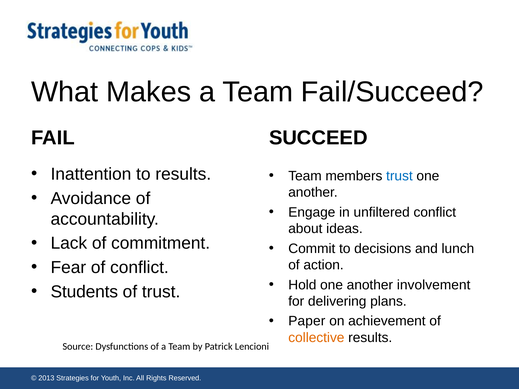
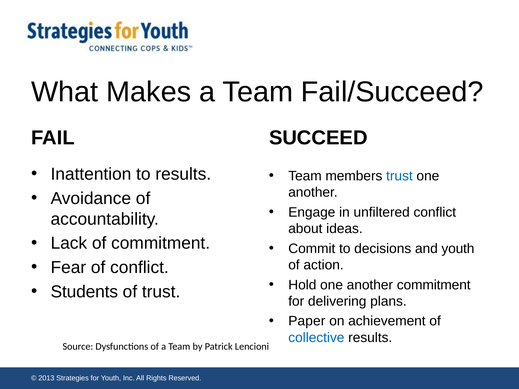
and lunch: lunch -> youth
another involvement: involvement -> commitment
collective colour: orange -> blue
